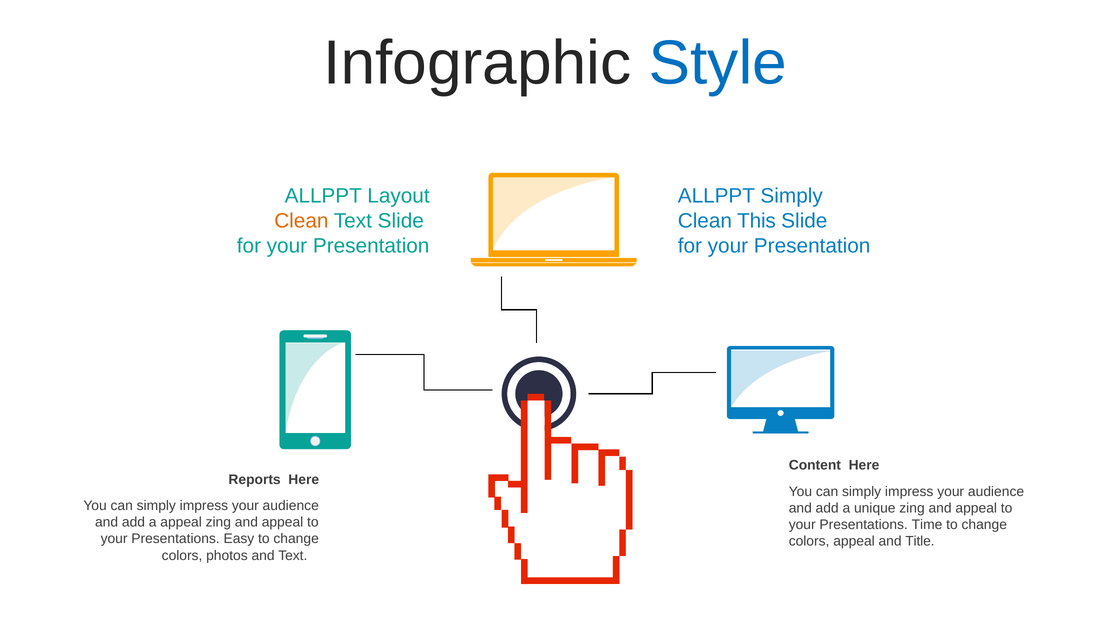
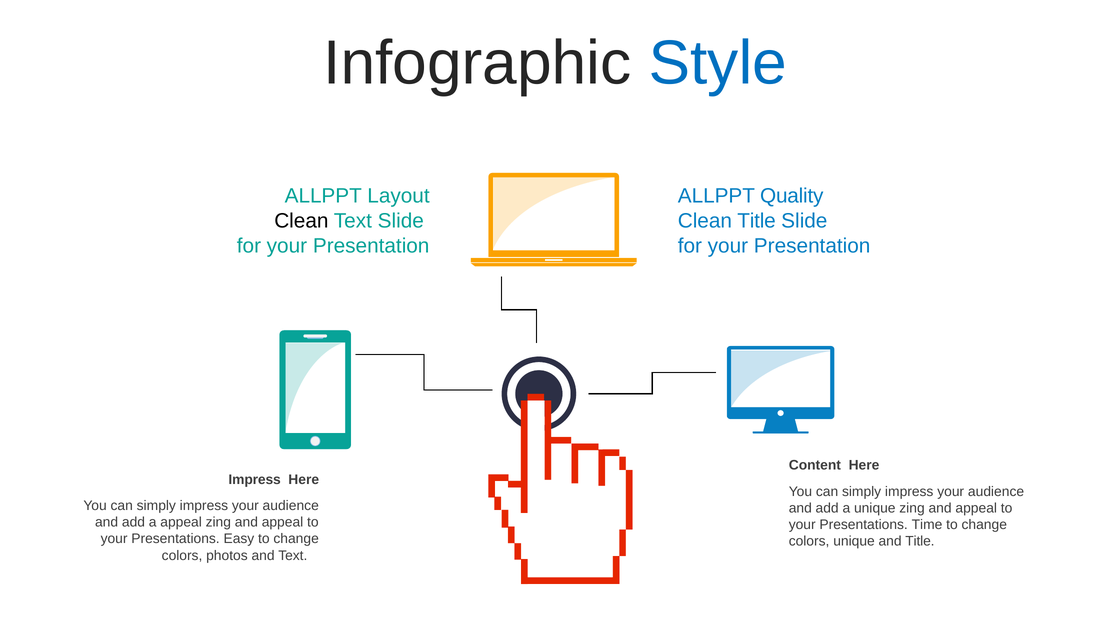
ALLPPT Simply: Simply -> Quality
Clean at (301, 221) colour: orange -> black
Clean This: This -> Title
Reports at (255, 480): Reports -> Impress
colors appeal: appeal -> unique
